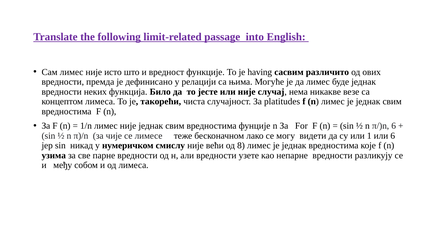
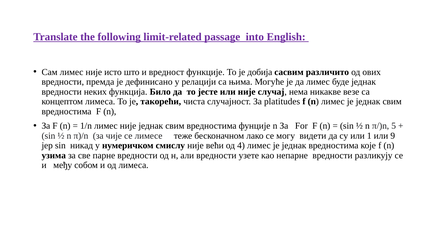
having: having -> добија
π/)n 6: 6 -> 5
или 6: 6 -> 9
8: 8 -> 4
